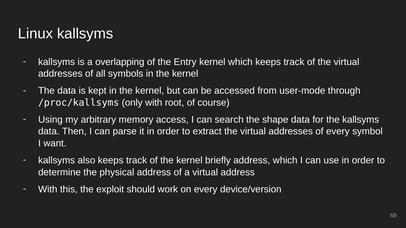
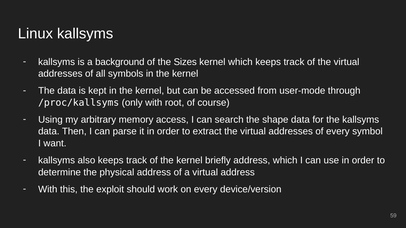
overlapping: overlapping -> background
Entry: Entry -> Sizes
